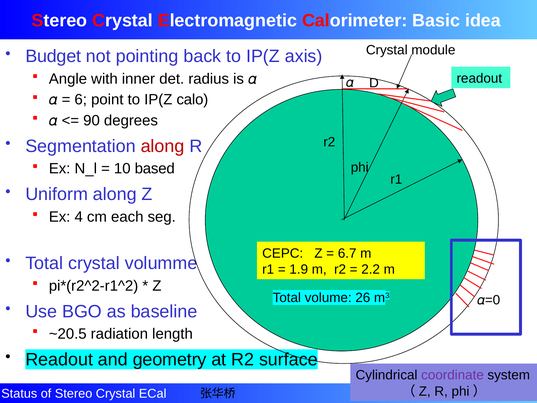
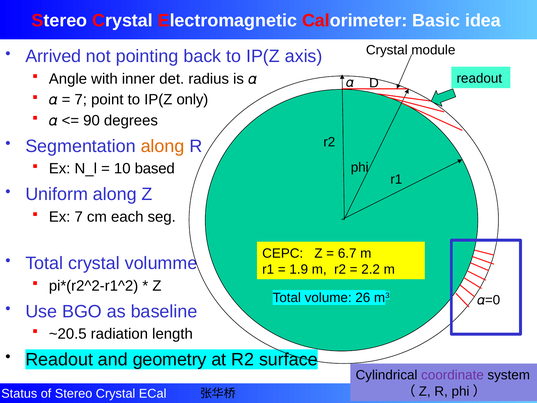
Budget: Budget -> Arrived
6 at (81, 100): 6 -> 7
calo: calo -> only
along at (163, 146) colour: red -> orange
Ex 4: 4 -> 7
